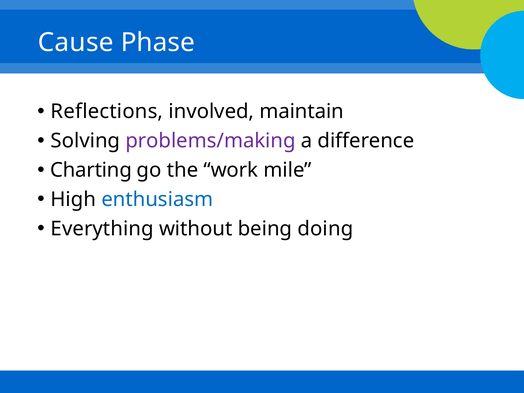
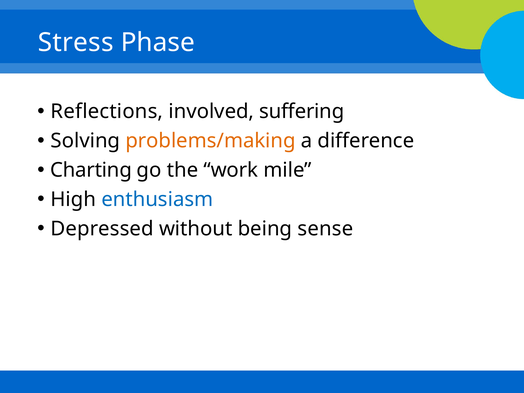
Cause: Cause -> Stress
maintain: maintain -> suffering
problems/making colour: purple -> orange
Everything: Everything -> Depressed
doing: doing -> sense
